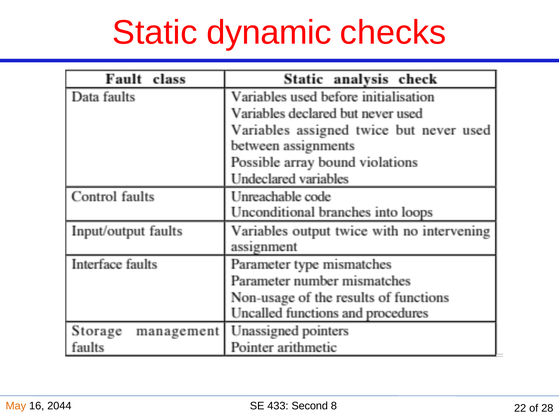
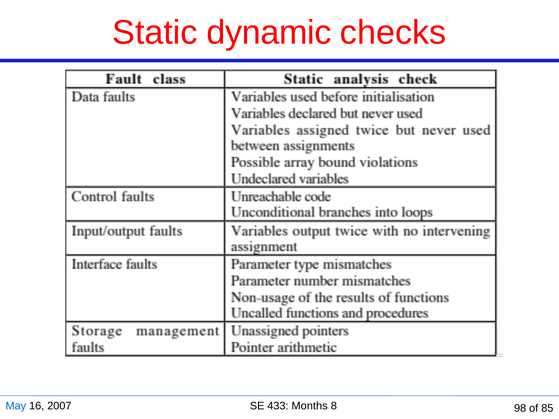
May colour: orange -> blue
2044: 2044 -> 2007
Second: Second -> Months
22: 22 -> 98
28: 28 -> 85
